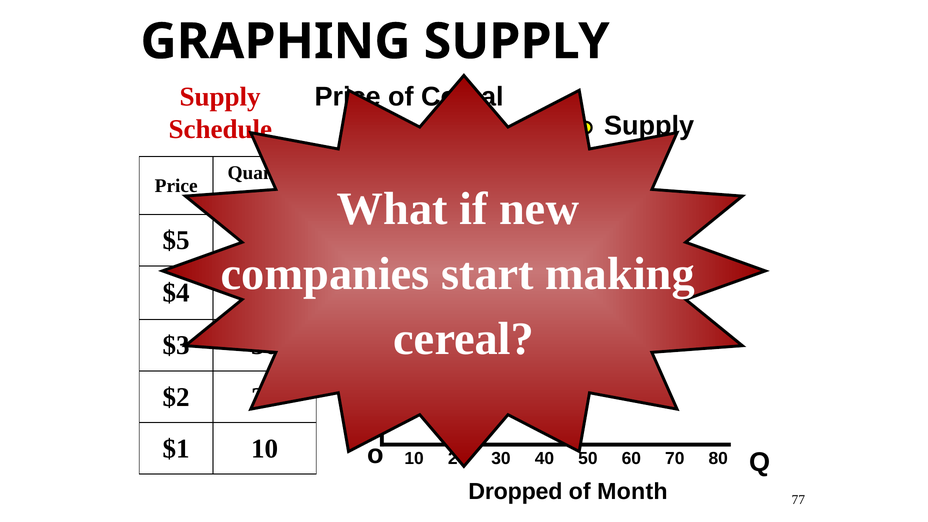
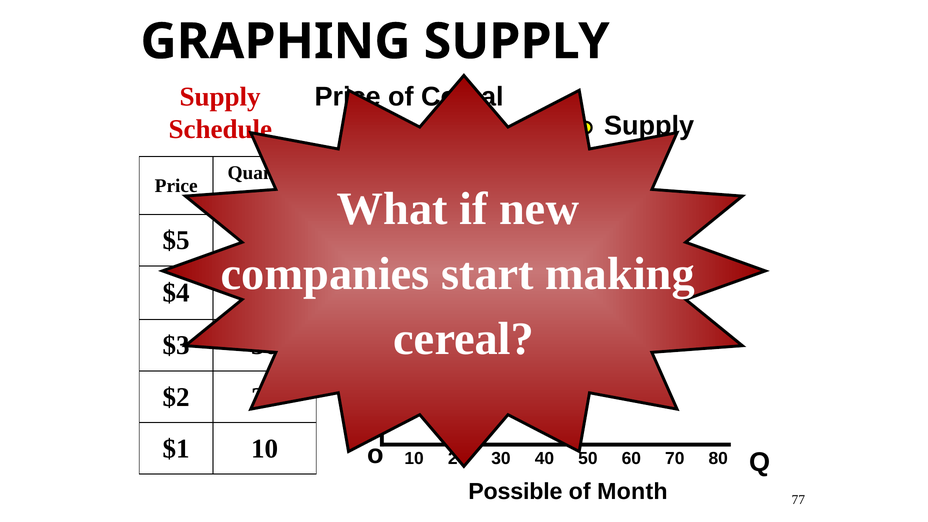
Dropped: Dropped -> Possible
